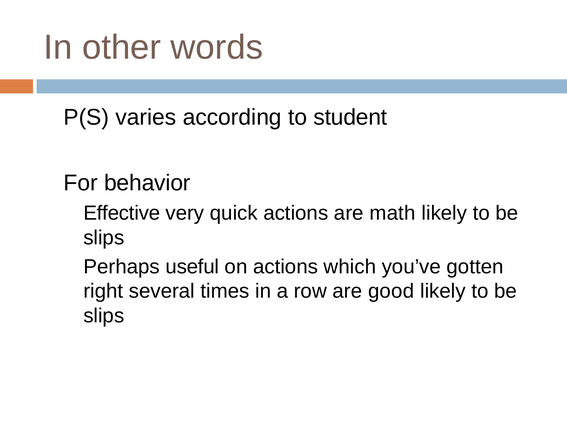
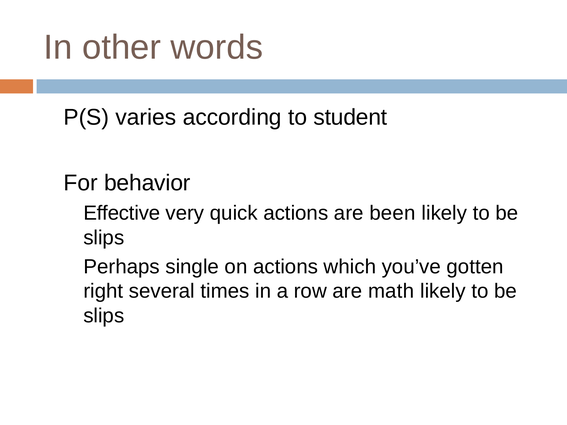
math: math -> been
useful: useful -> single
good: good -> math
